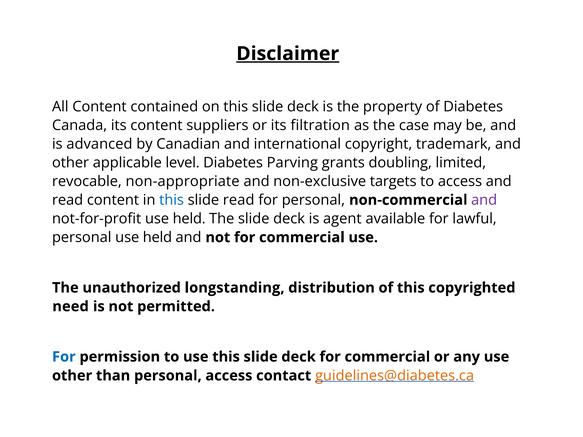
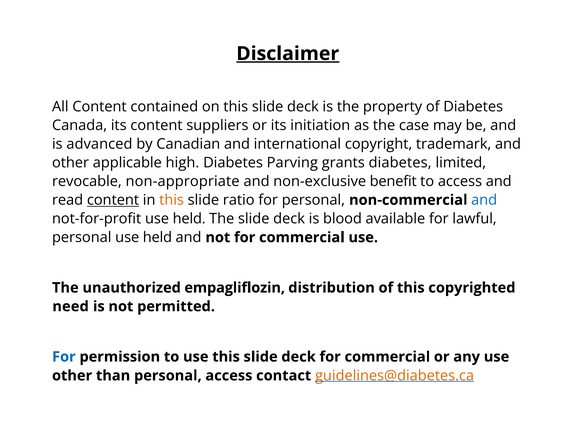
filtration: filtration -> initiation
level: level -> high
grants doubling: doubling -> diabetes
targets: targets -> benefit
content at (113, 200) underline: none -> present
this at (172, 200) colour: blue -> orange
slide read: read -> ratio
and at (484, 200) colour: purple -> blue
agent: agent -> blood
longstanding: longstanding -> empagliflozin
